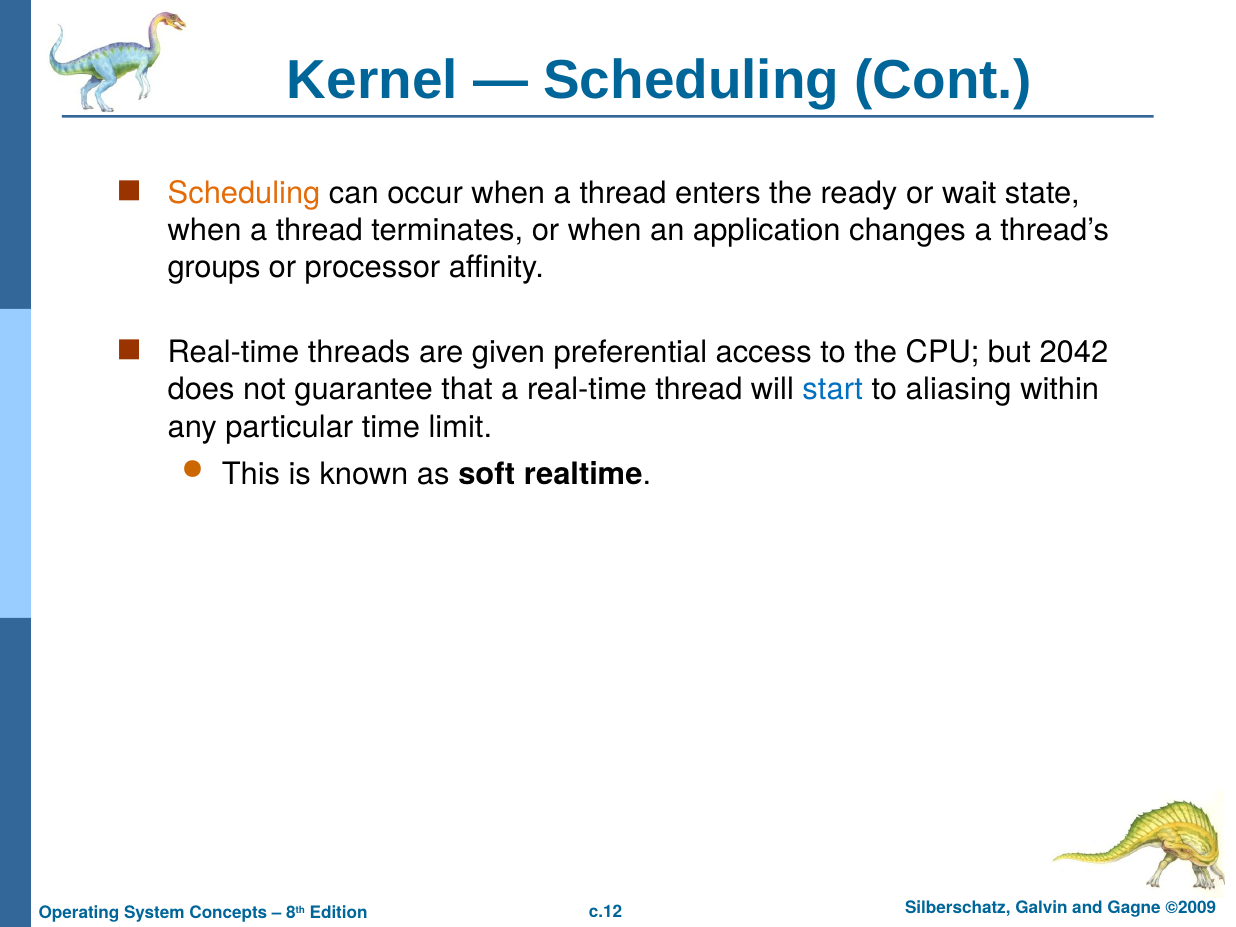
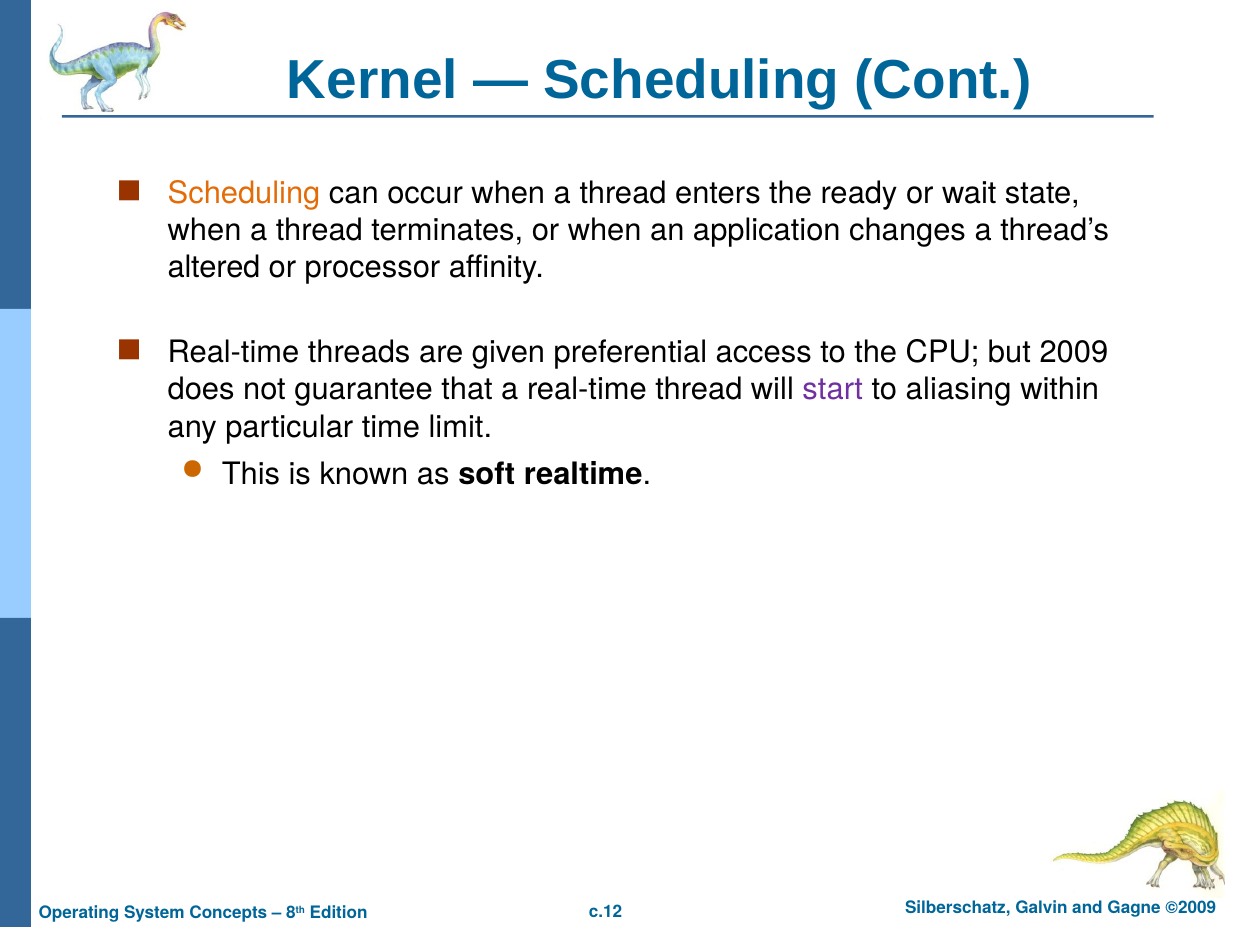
groups: groups -> altered
2042: 2042 -> 2009
start colour: blue -> purple
